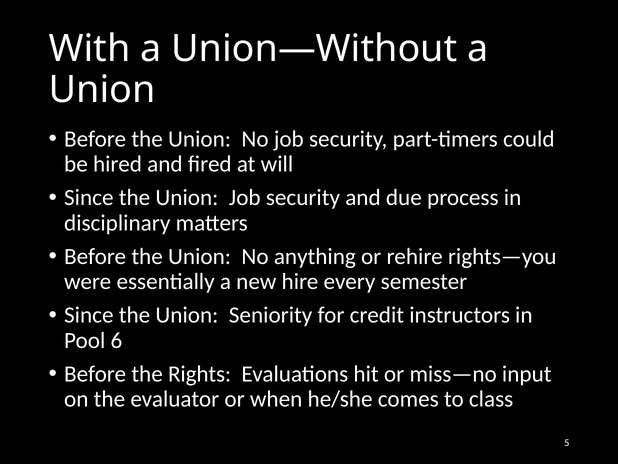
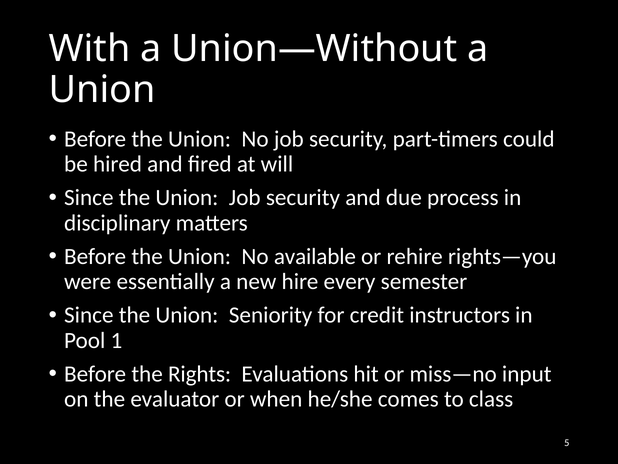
anything: anything -> available
6: 6 -> 1
